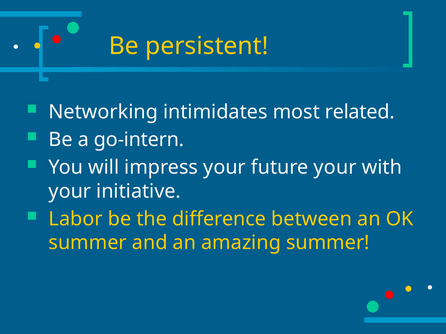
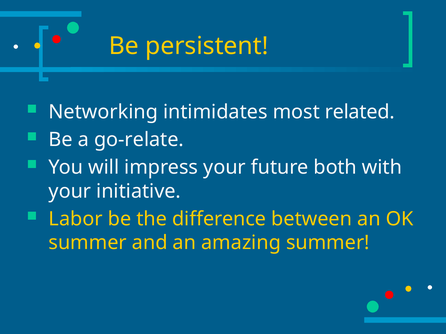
go-intern: go-intern -> go-relate
future your: your -> both
